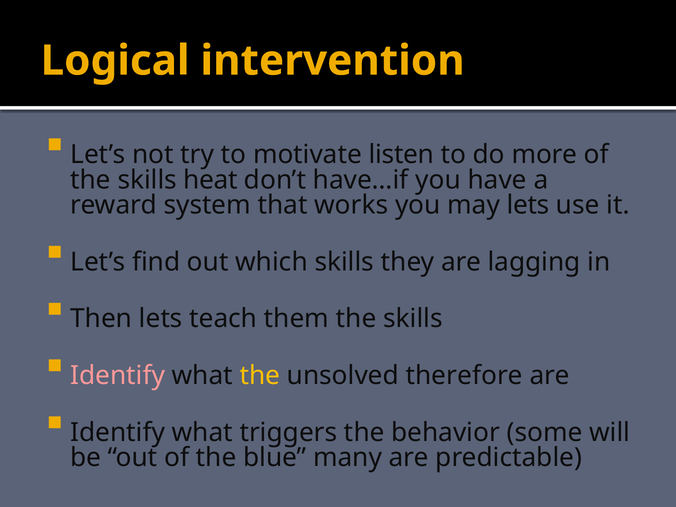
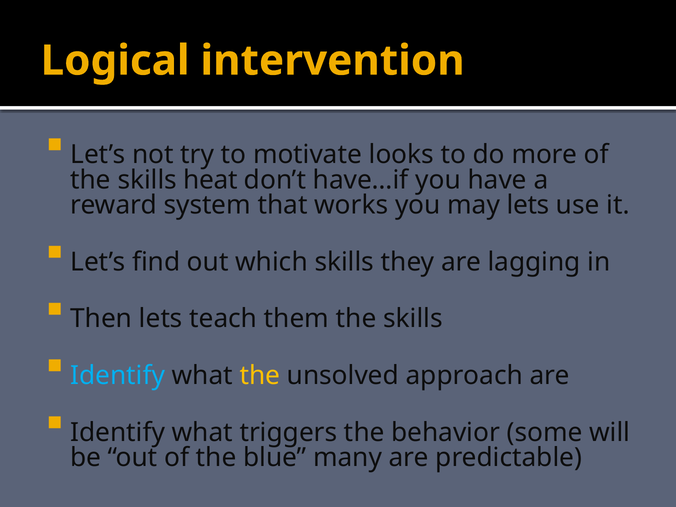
listen: listen -> looks
Identify at (118, 376) colour: pink -> light blue
therefore: therefore -> approach
